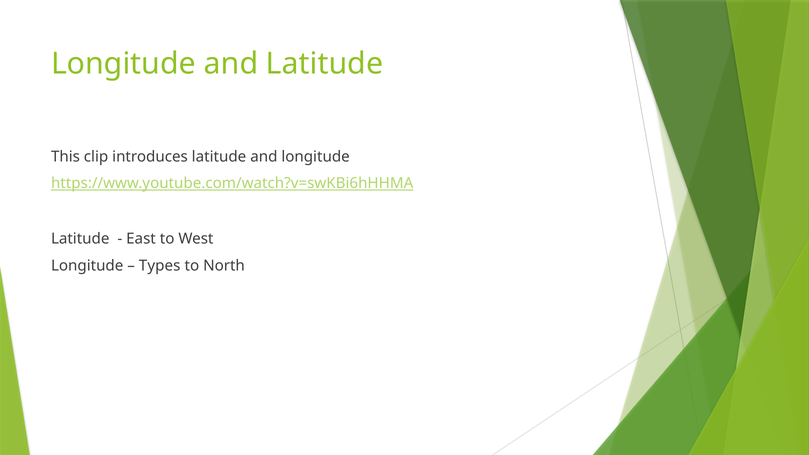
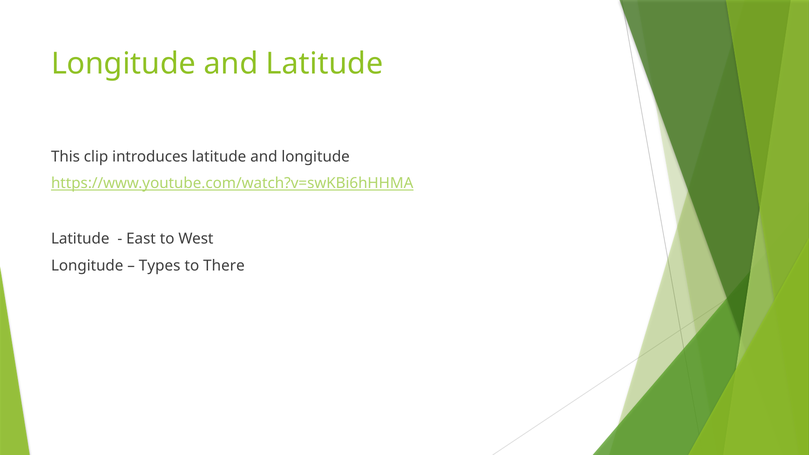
North: North -> There
